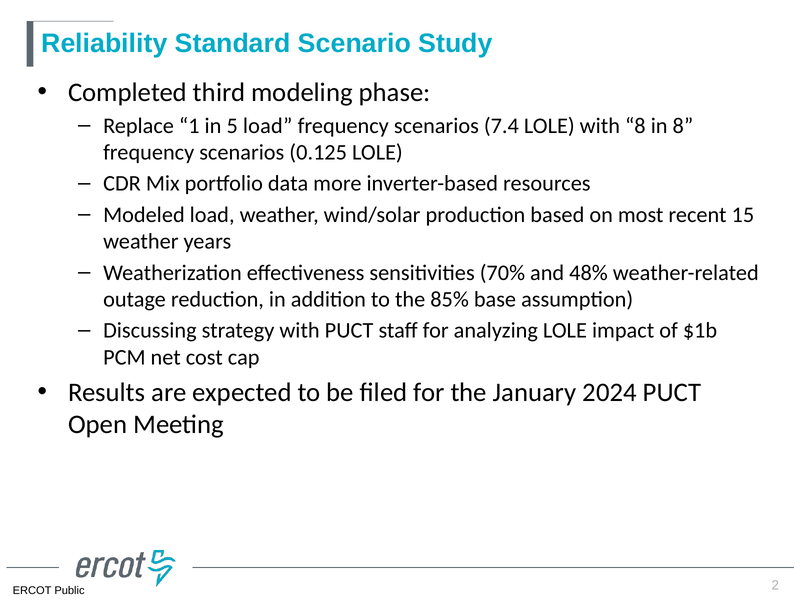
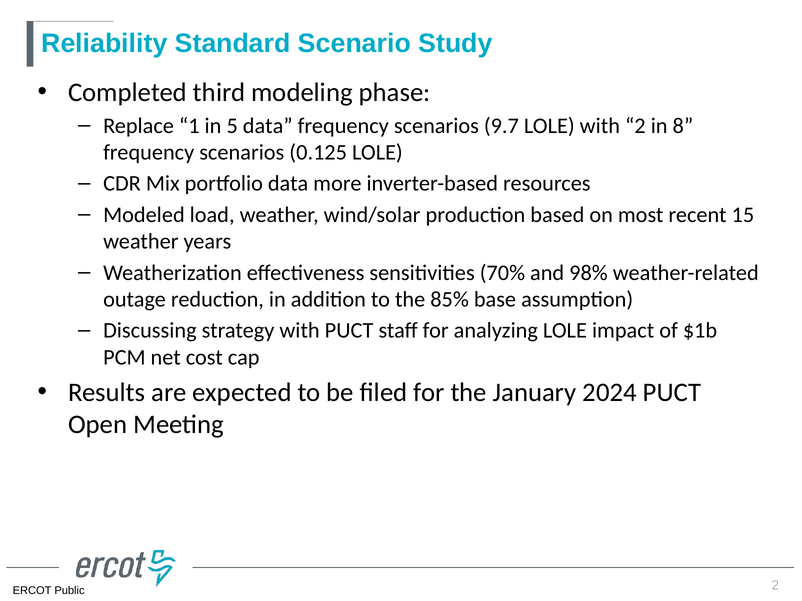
5 load: load -> data
7.4: 7.4 -> 9.7
with 8: 8 -> 2
48%: 48% -> 98%
